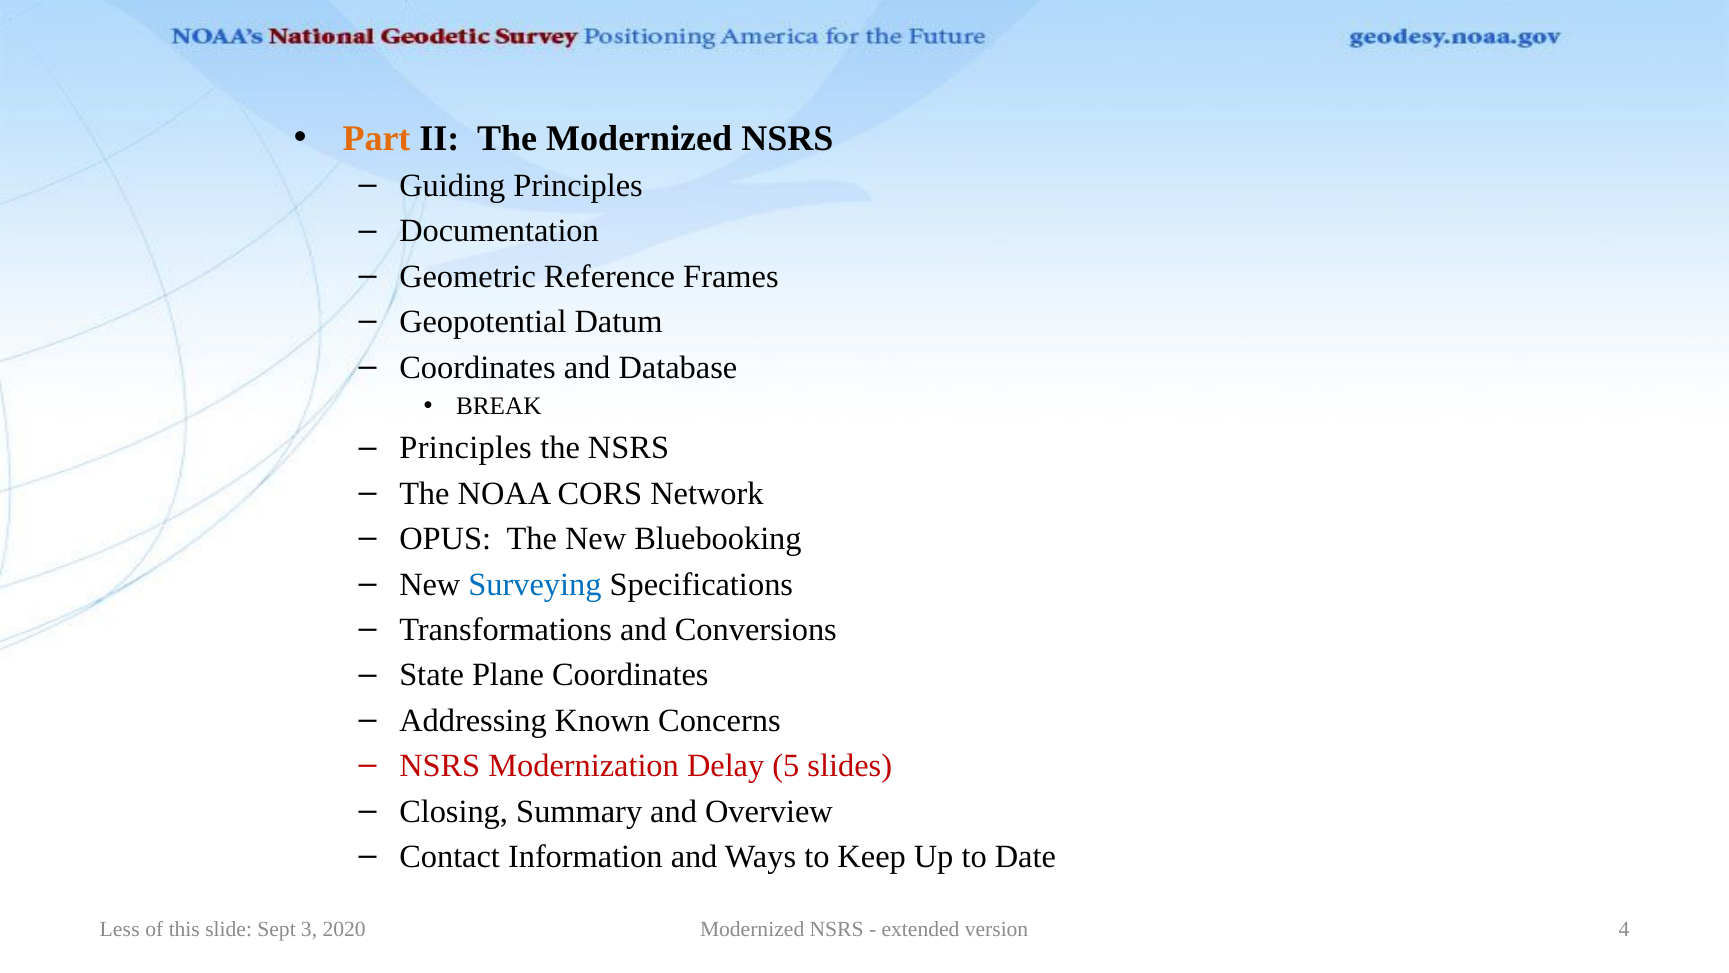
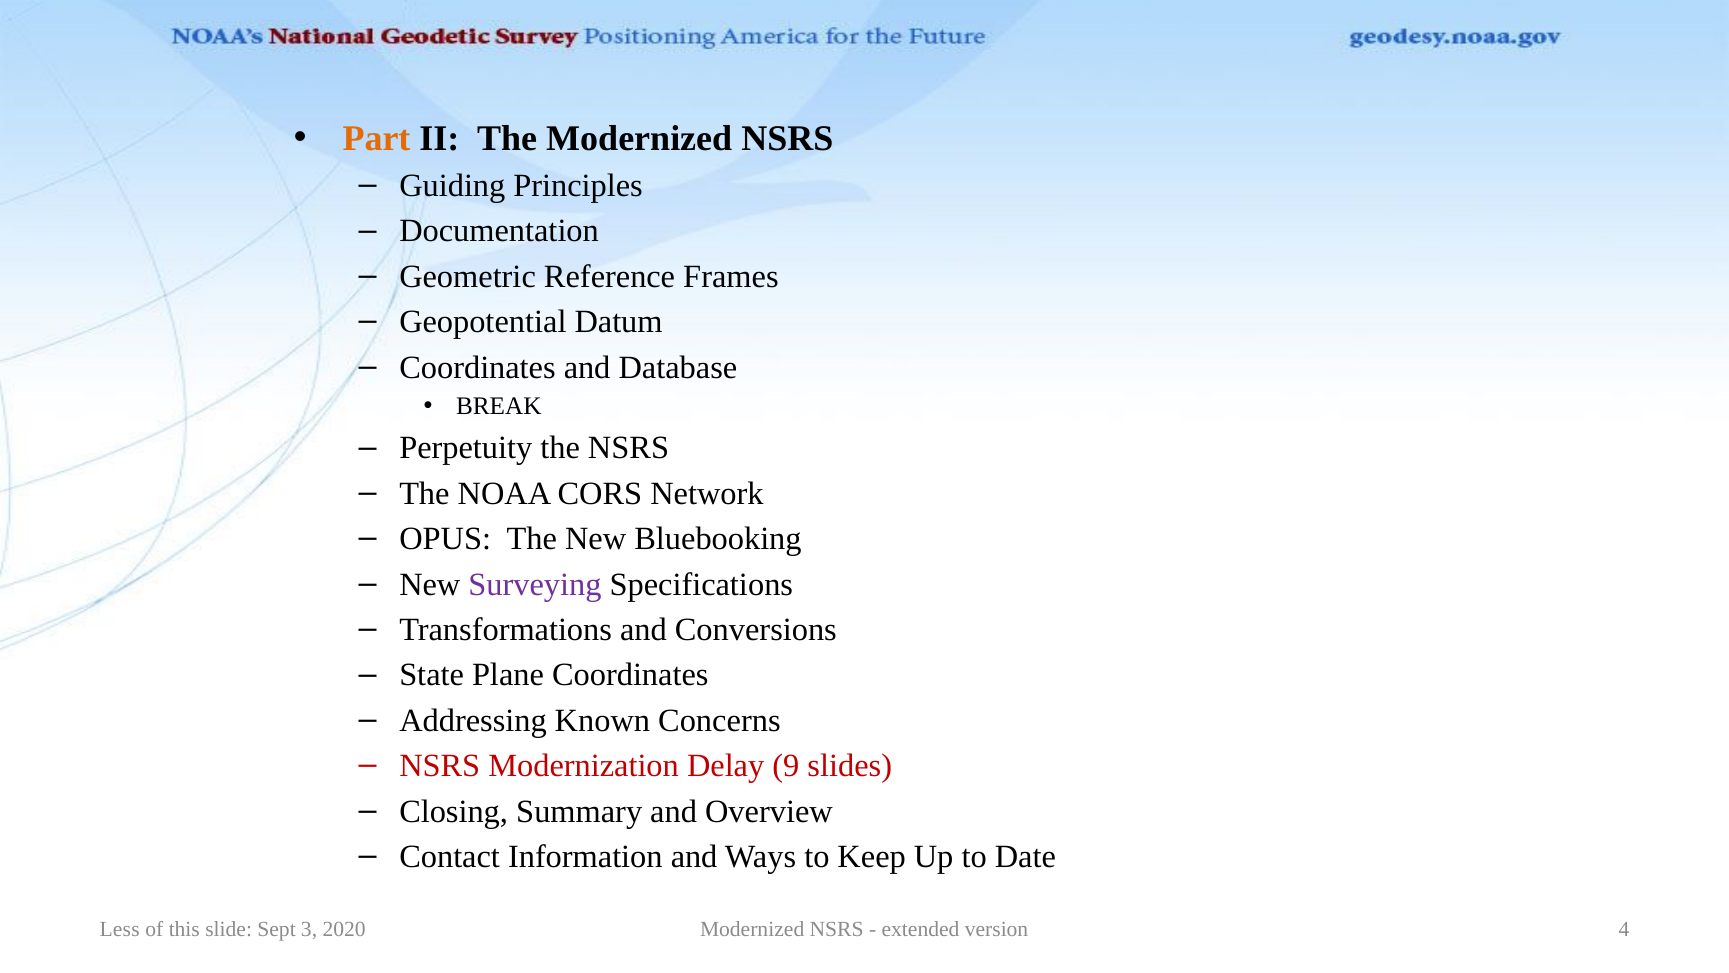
Principles at (466, 448): Principles -> Perpetuity
Surveying colour: blue -> purple
5: 5 -> 9
